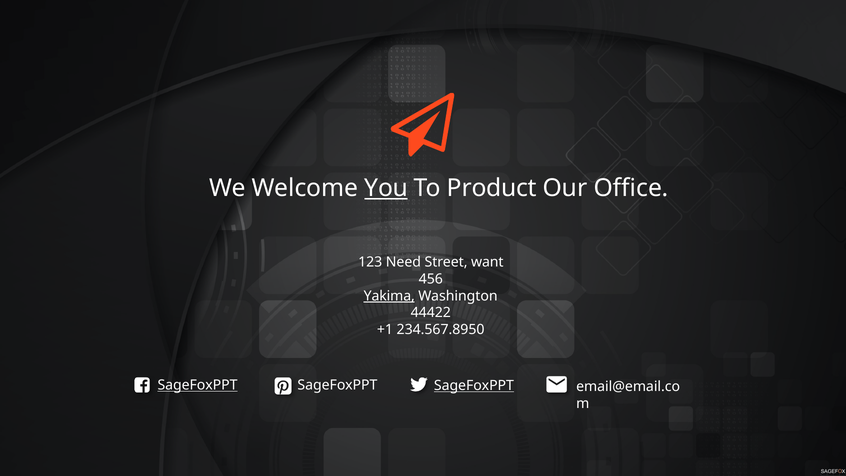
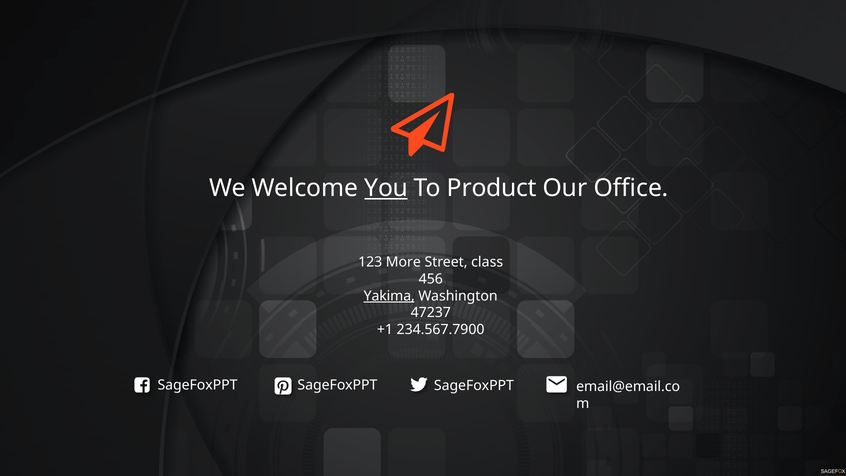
Need: Need -> More
want: want -> class
44422: 44422 -> 47237
234.567.8950: 234.567.8950 -> 234.567.7900
SageFoxPPT at (198, 385) underline: present -> none
SageFoxPPT at (474, 386) underline: present -> none
